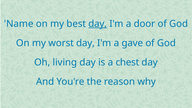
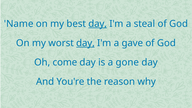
door: door -> steal
day at (86, 43) underline: none -> present
living: living -> come
chest: chest -> gone
